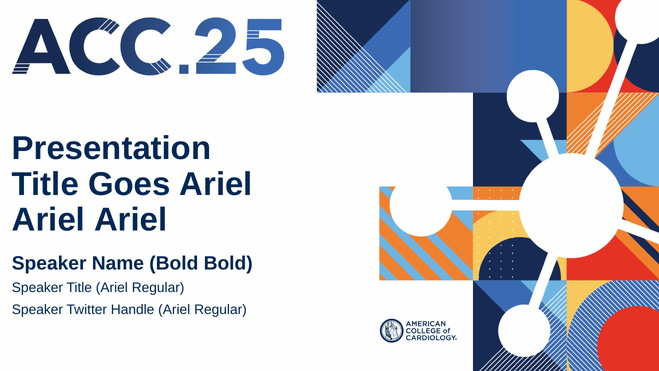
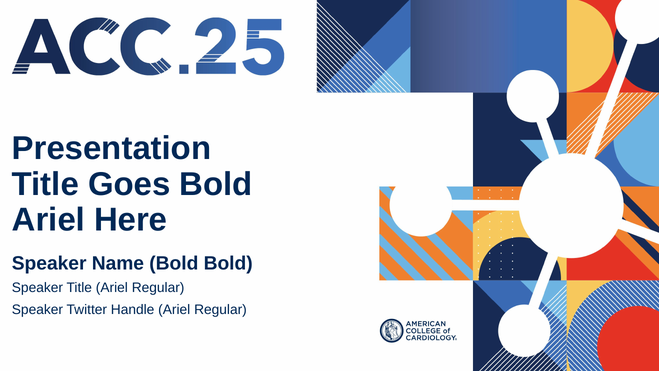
Goes Ariel: Ariel -> Bold
Ariel at (131, 220): Ariel -> Here
